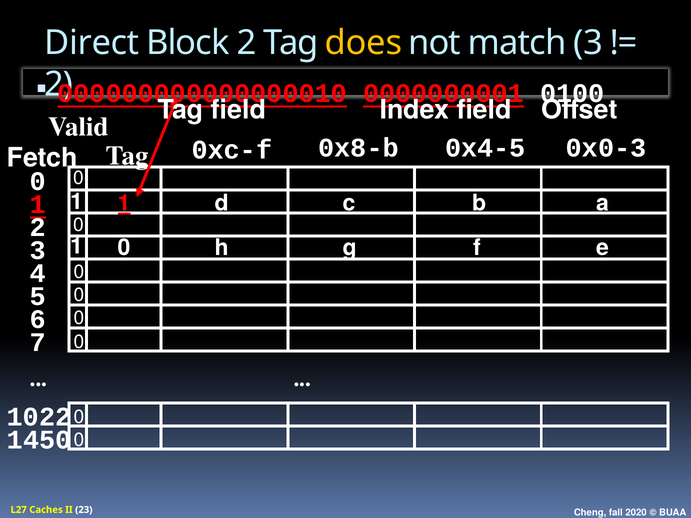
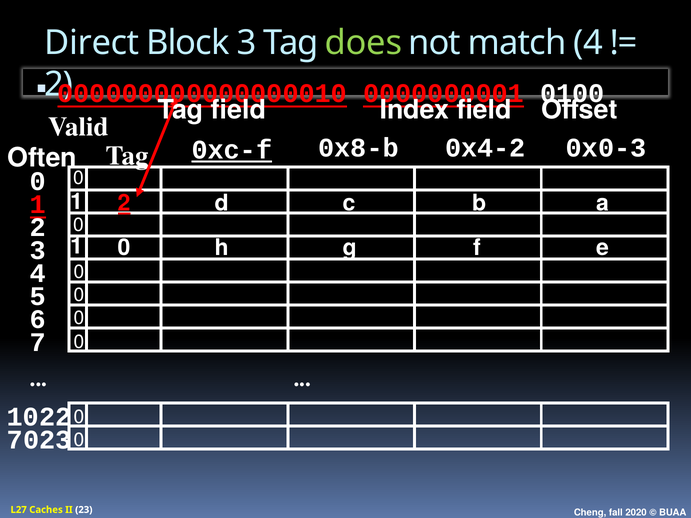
Block 2: 2 -> 3
does colour: yellow -> light green
match 3: 3 -> 4
0xc-f underline: none -> present
0x4-5: 0x4-5 -> 0x4-2
Fetch: Fetch -> Often
1 at (124, 203): 1 -> 2
1450: 1450 -> 7023
